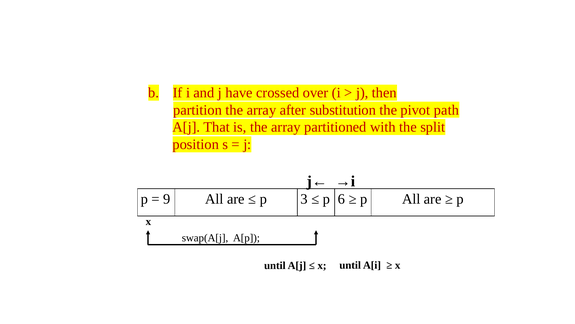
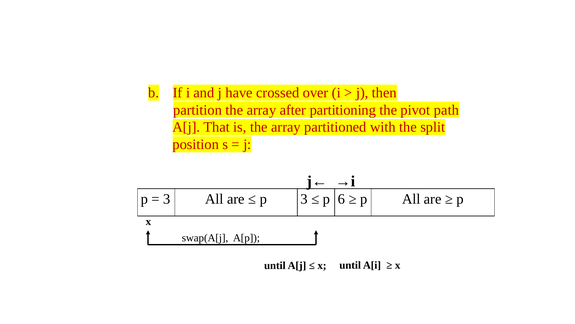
substitution: substitution -> partitioning
9 at (167, 199): 9 -> 3
